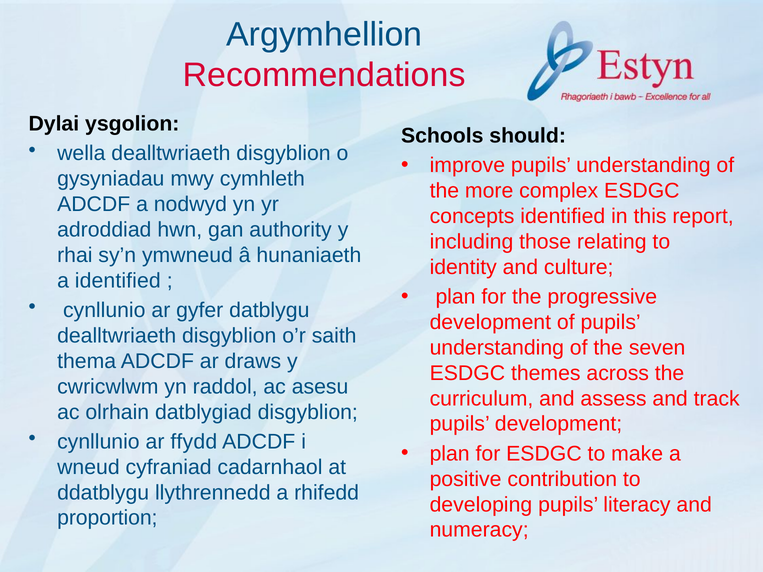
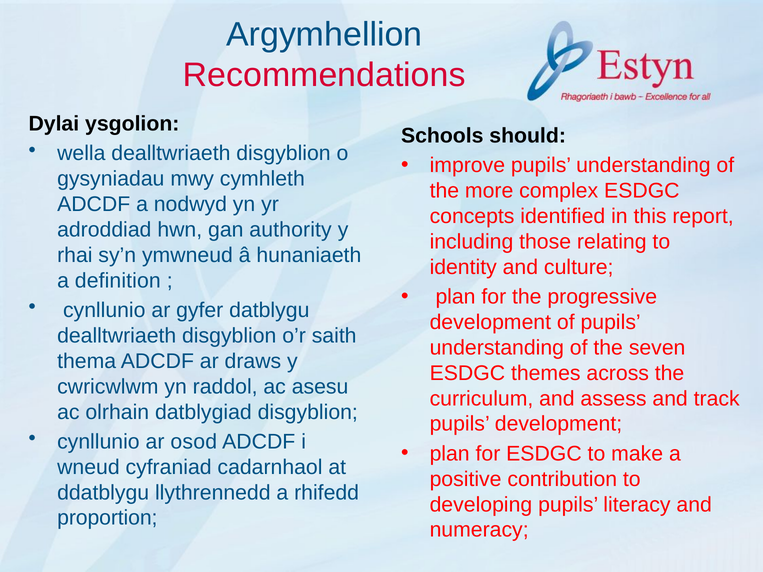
a identified: identified -> definition
ffydd: ffydd -> osod
